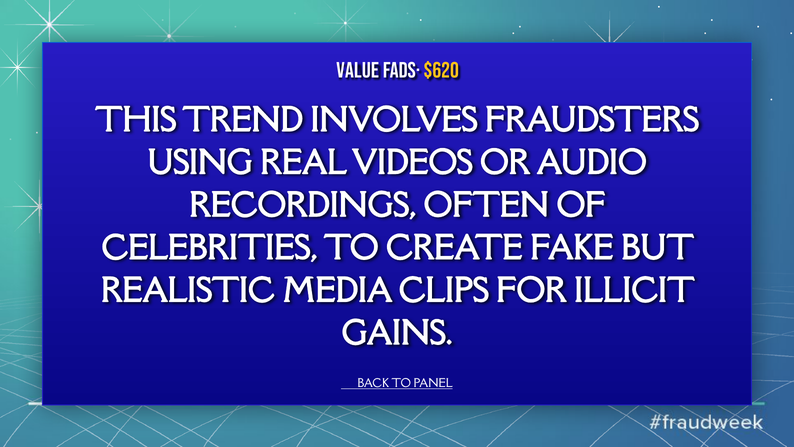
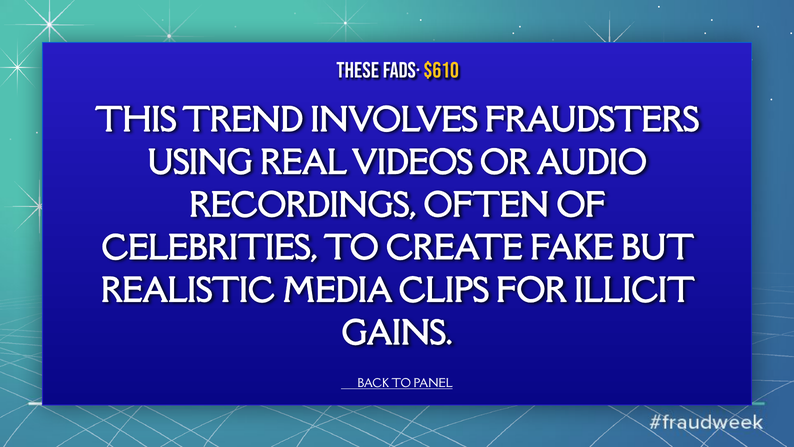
Value: Value -> These
$620: $620 -> $610
